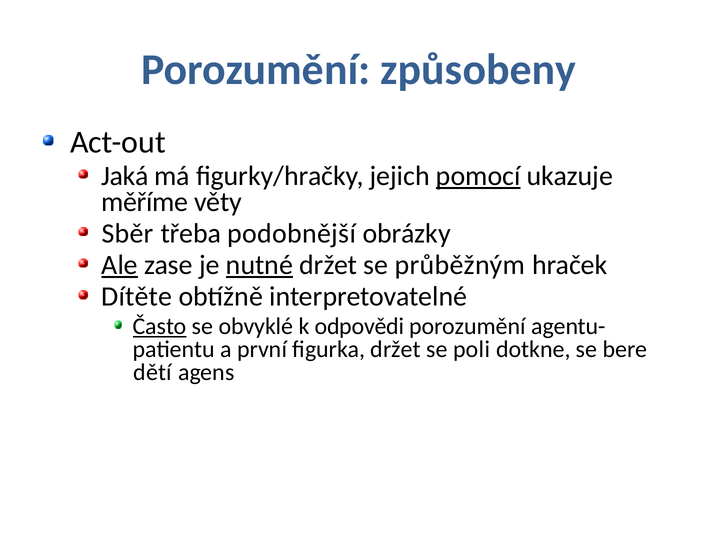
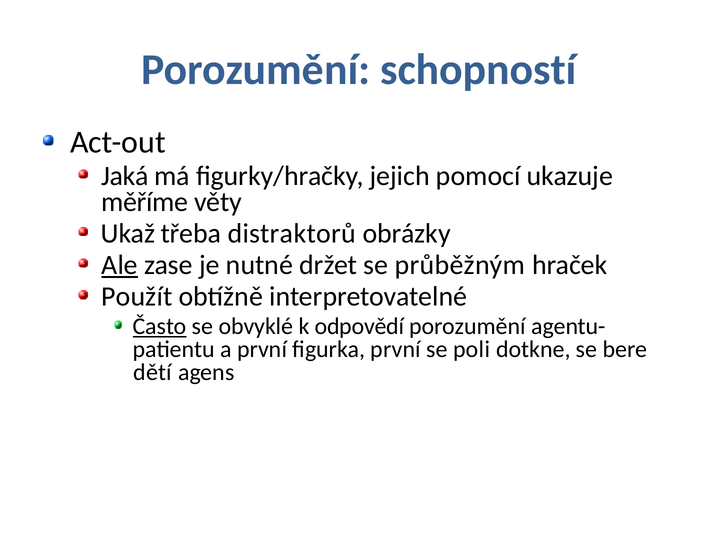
způsobeny: způsobeny -> schopností
pomocí underline: present -> none
Sběr: Sběr -> Ukaž
podobnější: podobnější -> distraktorů
nutné underline: present -> none
Dítěte: Dítěte -> Použít
odpovědi: odpovědi -> odpovědí
figurka držet: držet -> první
